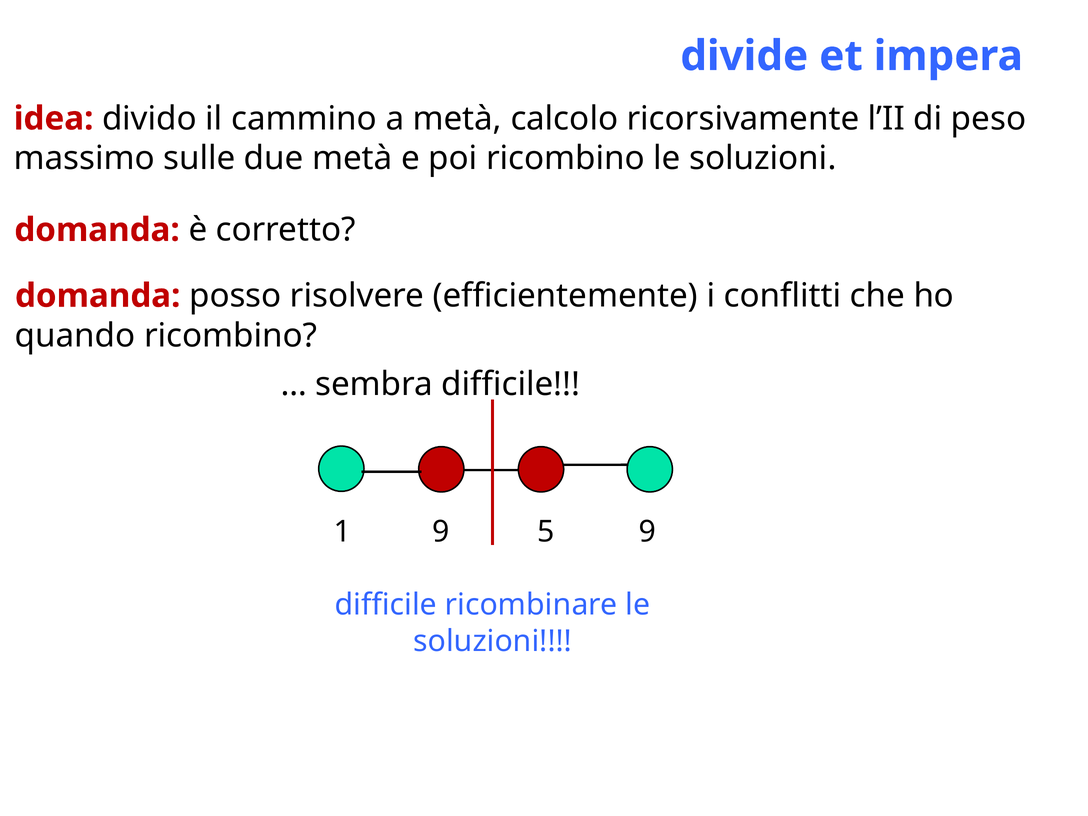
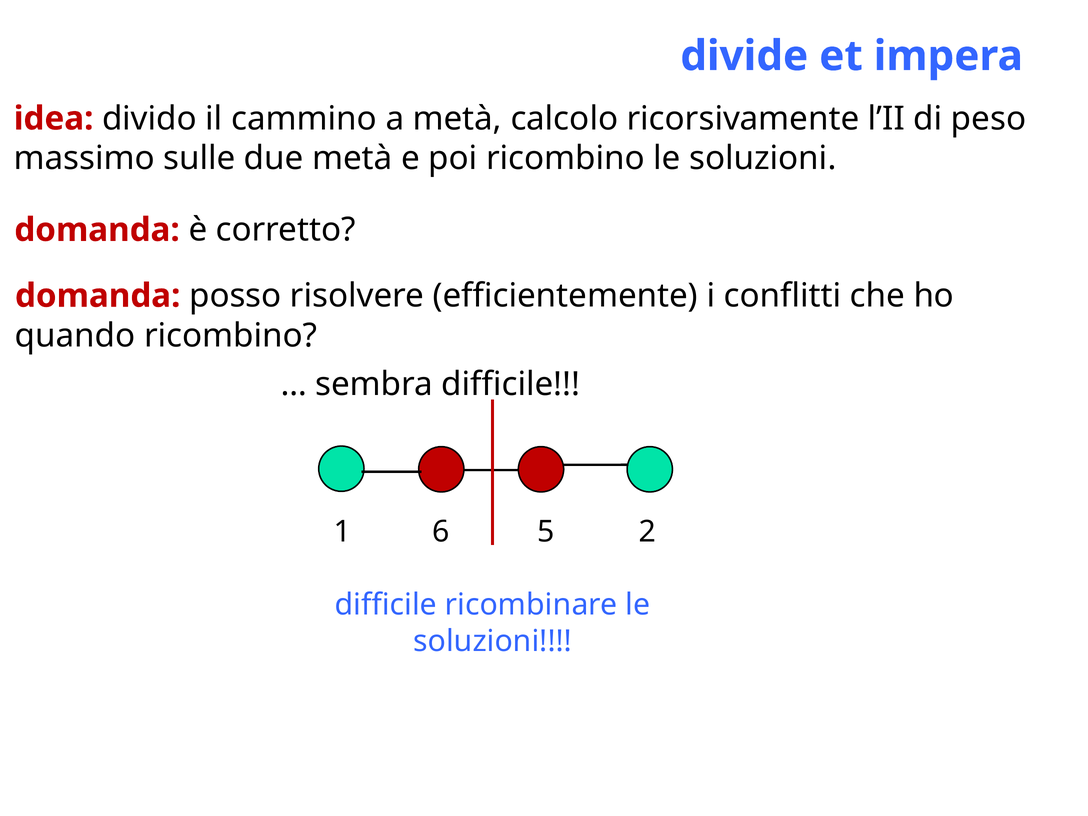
1 9: 9 -> 6
5 9: 9 -> 2
